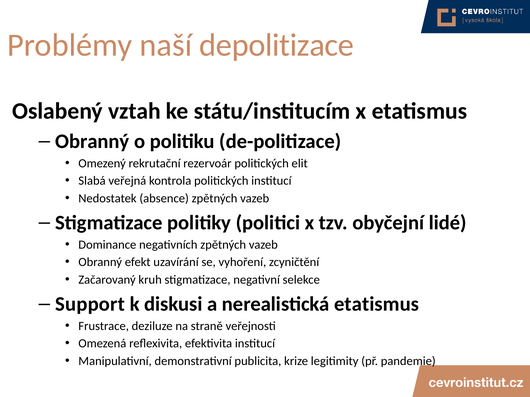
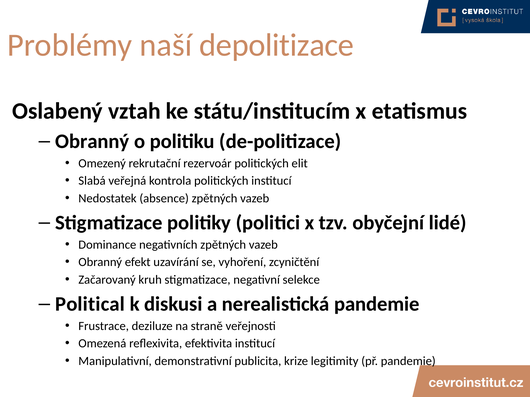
Support: Support -> Political
nerealistická etatismus: etatismus -> pandemie
